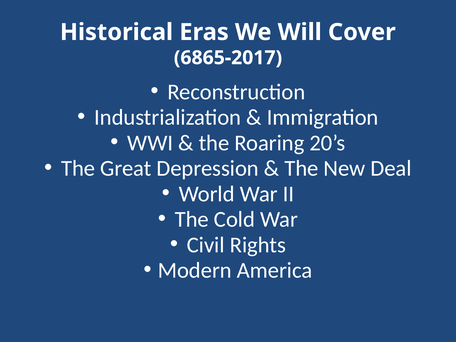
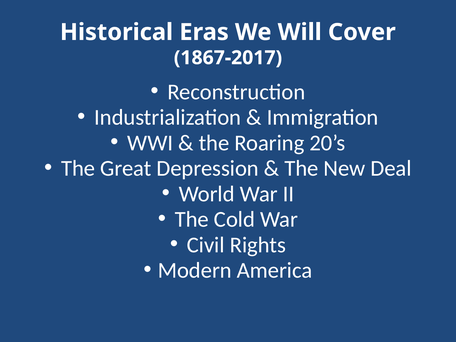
6865-2017: 6865-2017 -> 1867-2017
